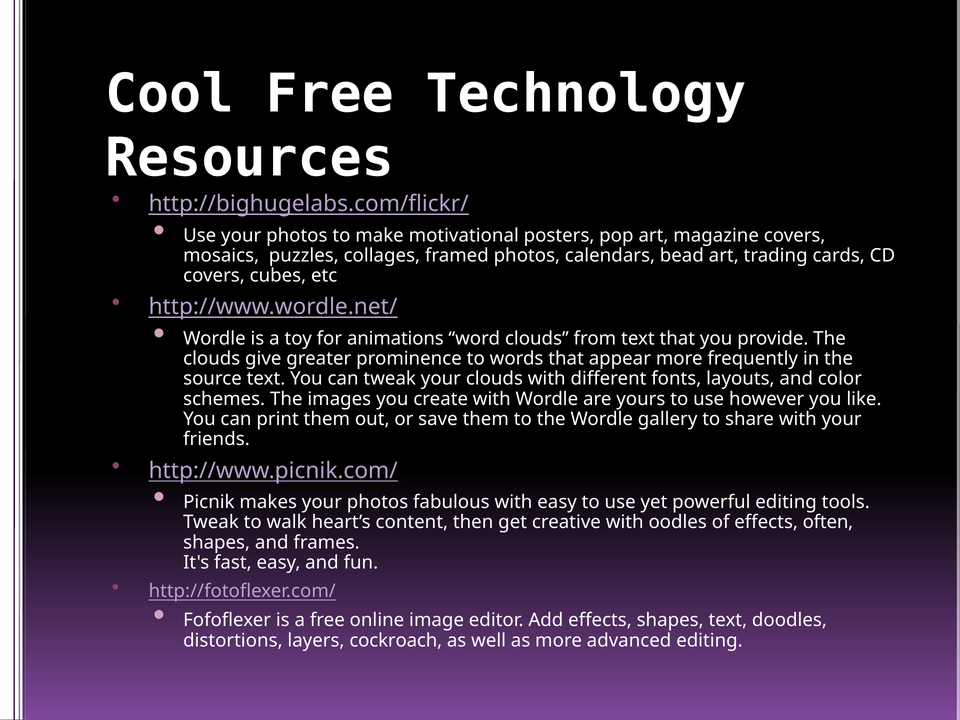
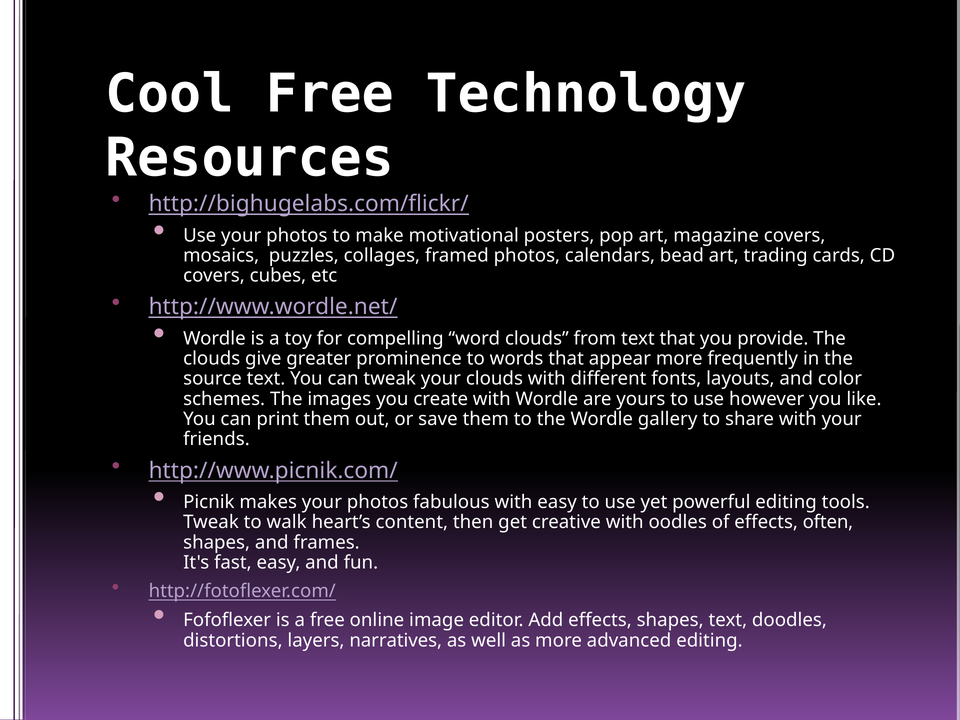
animations: animations -> compelling
cockroach: cockroach -> narratives
